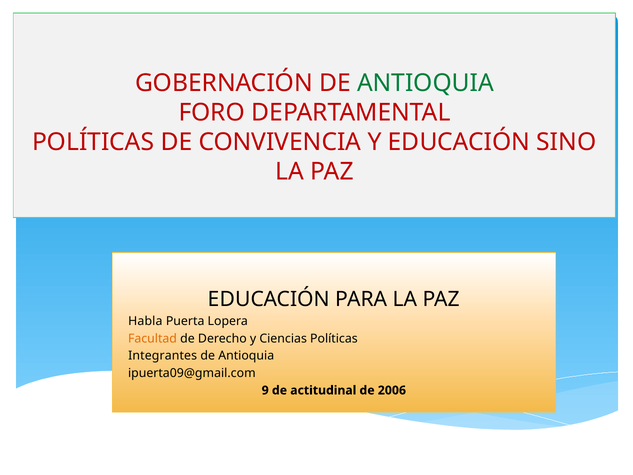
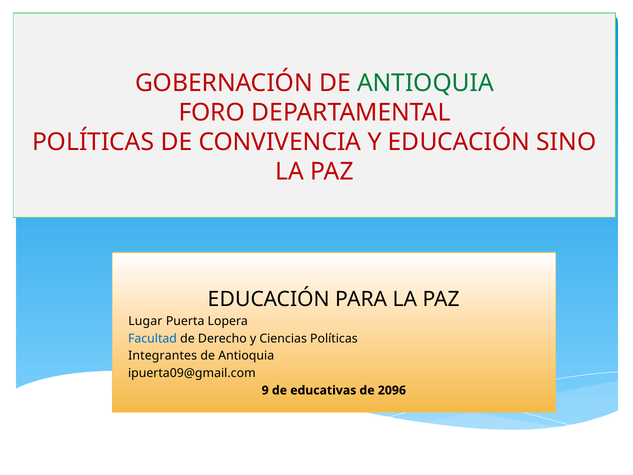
Habla: Habla -> Lugar
Facultad colour: orange -> blue
actitudinal: actitudinal -> educativas
2006: 2006 -> 2096
